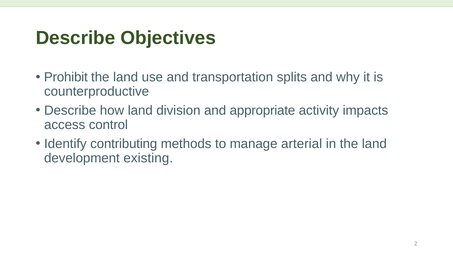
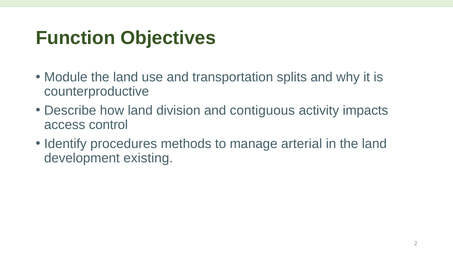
Describe at (75, 38): Describe -> Function
Prohibit: Prohibit -> Module
appropriate: appropriate -> contiguous
contributing: contributing -> procedures
